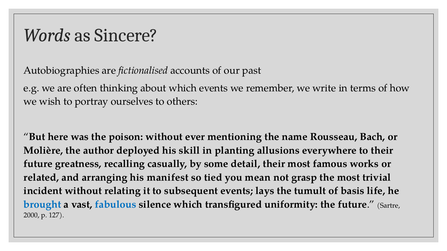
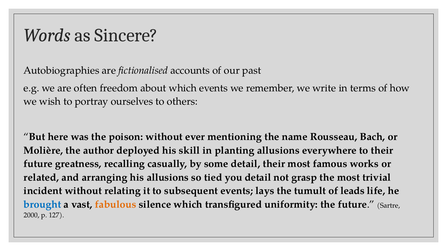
thinking: thinking -> freedom
his manifest: manifest -> allusions
you mean: mean -> detail
basis: basis -> leads
fabulous colour: blue -> orange
